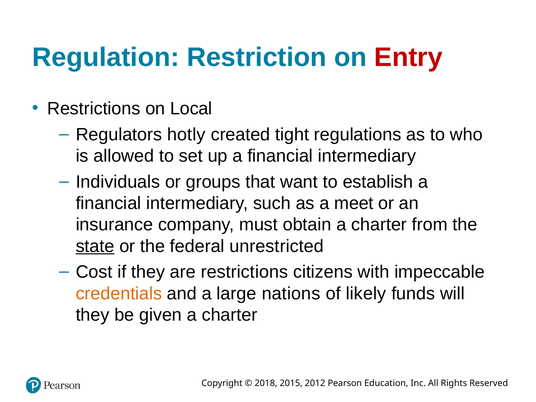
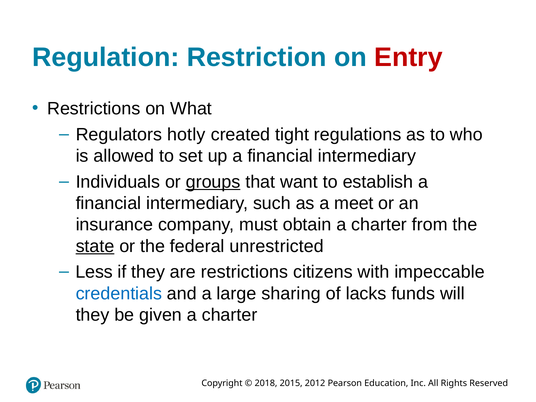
Local: Local -> What
groups underline: none -> present
Cost: Cost -> Less
credentials colour: orange -> blue
nations: nations -> sharing
likely: likely -> lacks
